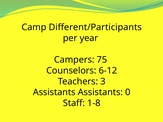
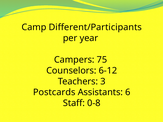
Assistants at (54, 92): Assistants -> Postcards
0: 0 -> 6
1-8: 1-8 -> 0-8
